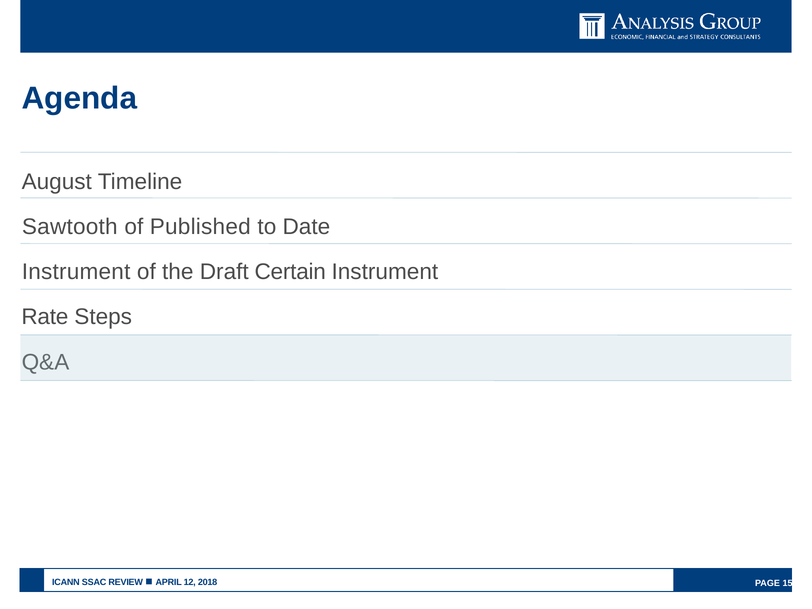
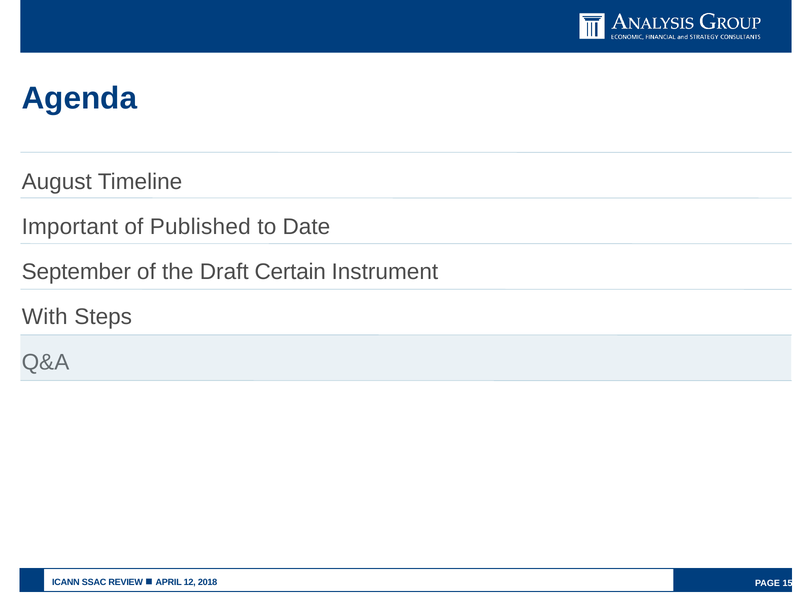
Sawtooth: Sawtooth -> Important
Instrument at (76, 272): Instrument -> September
Rate: Rate -> With
